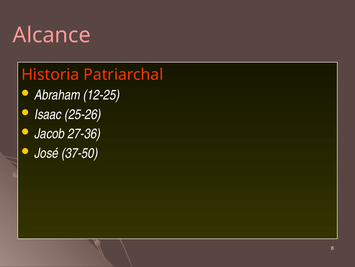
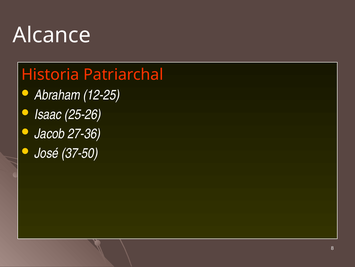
Alcance colour: pink -> white
